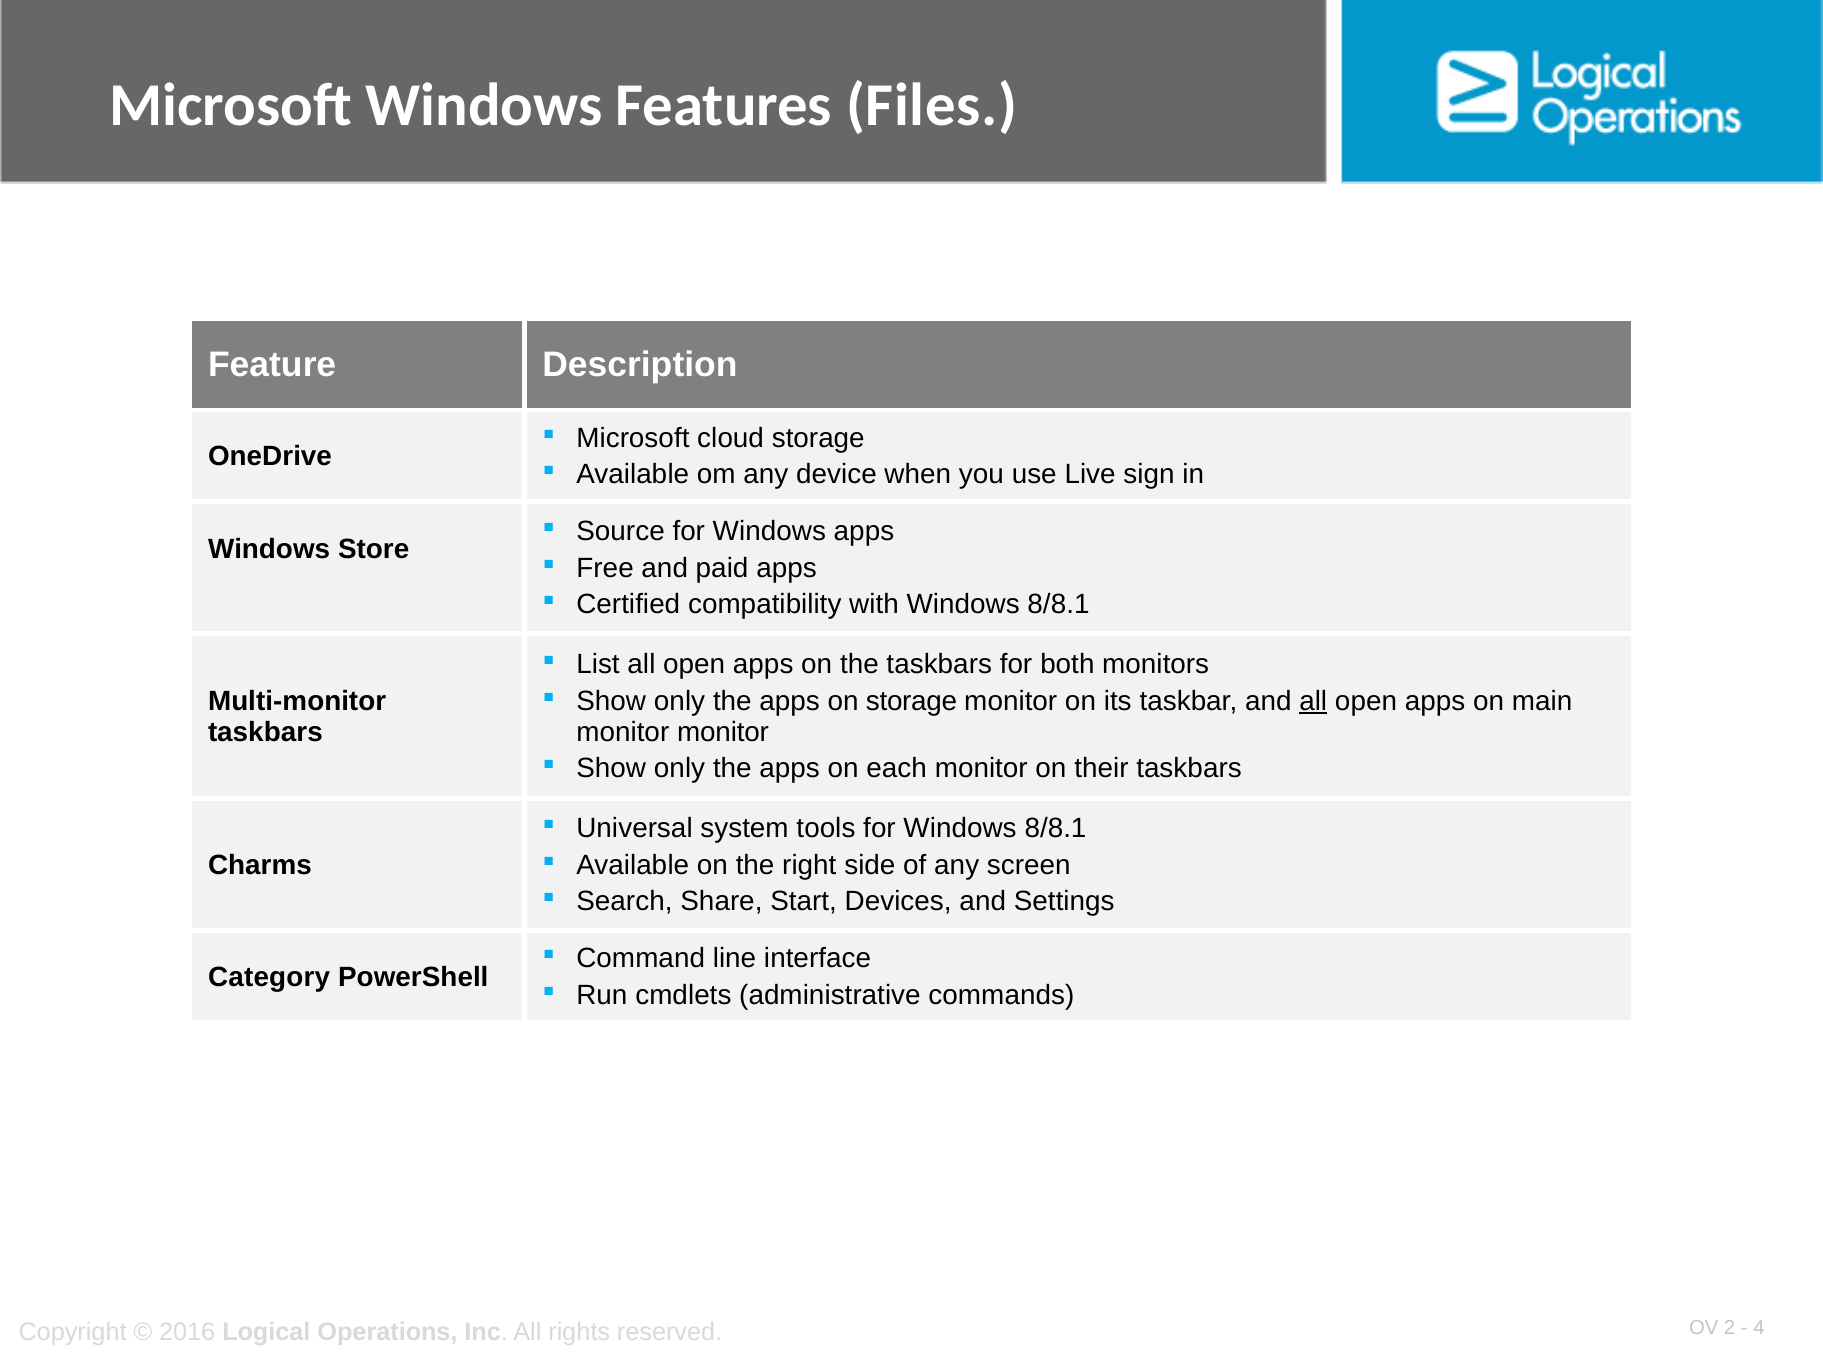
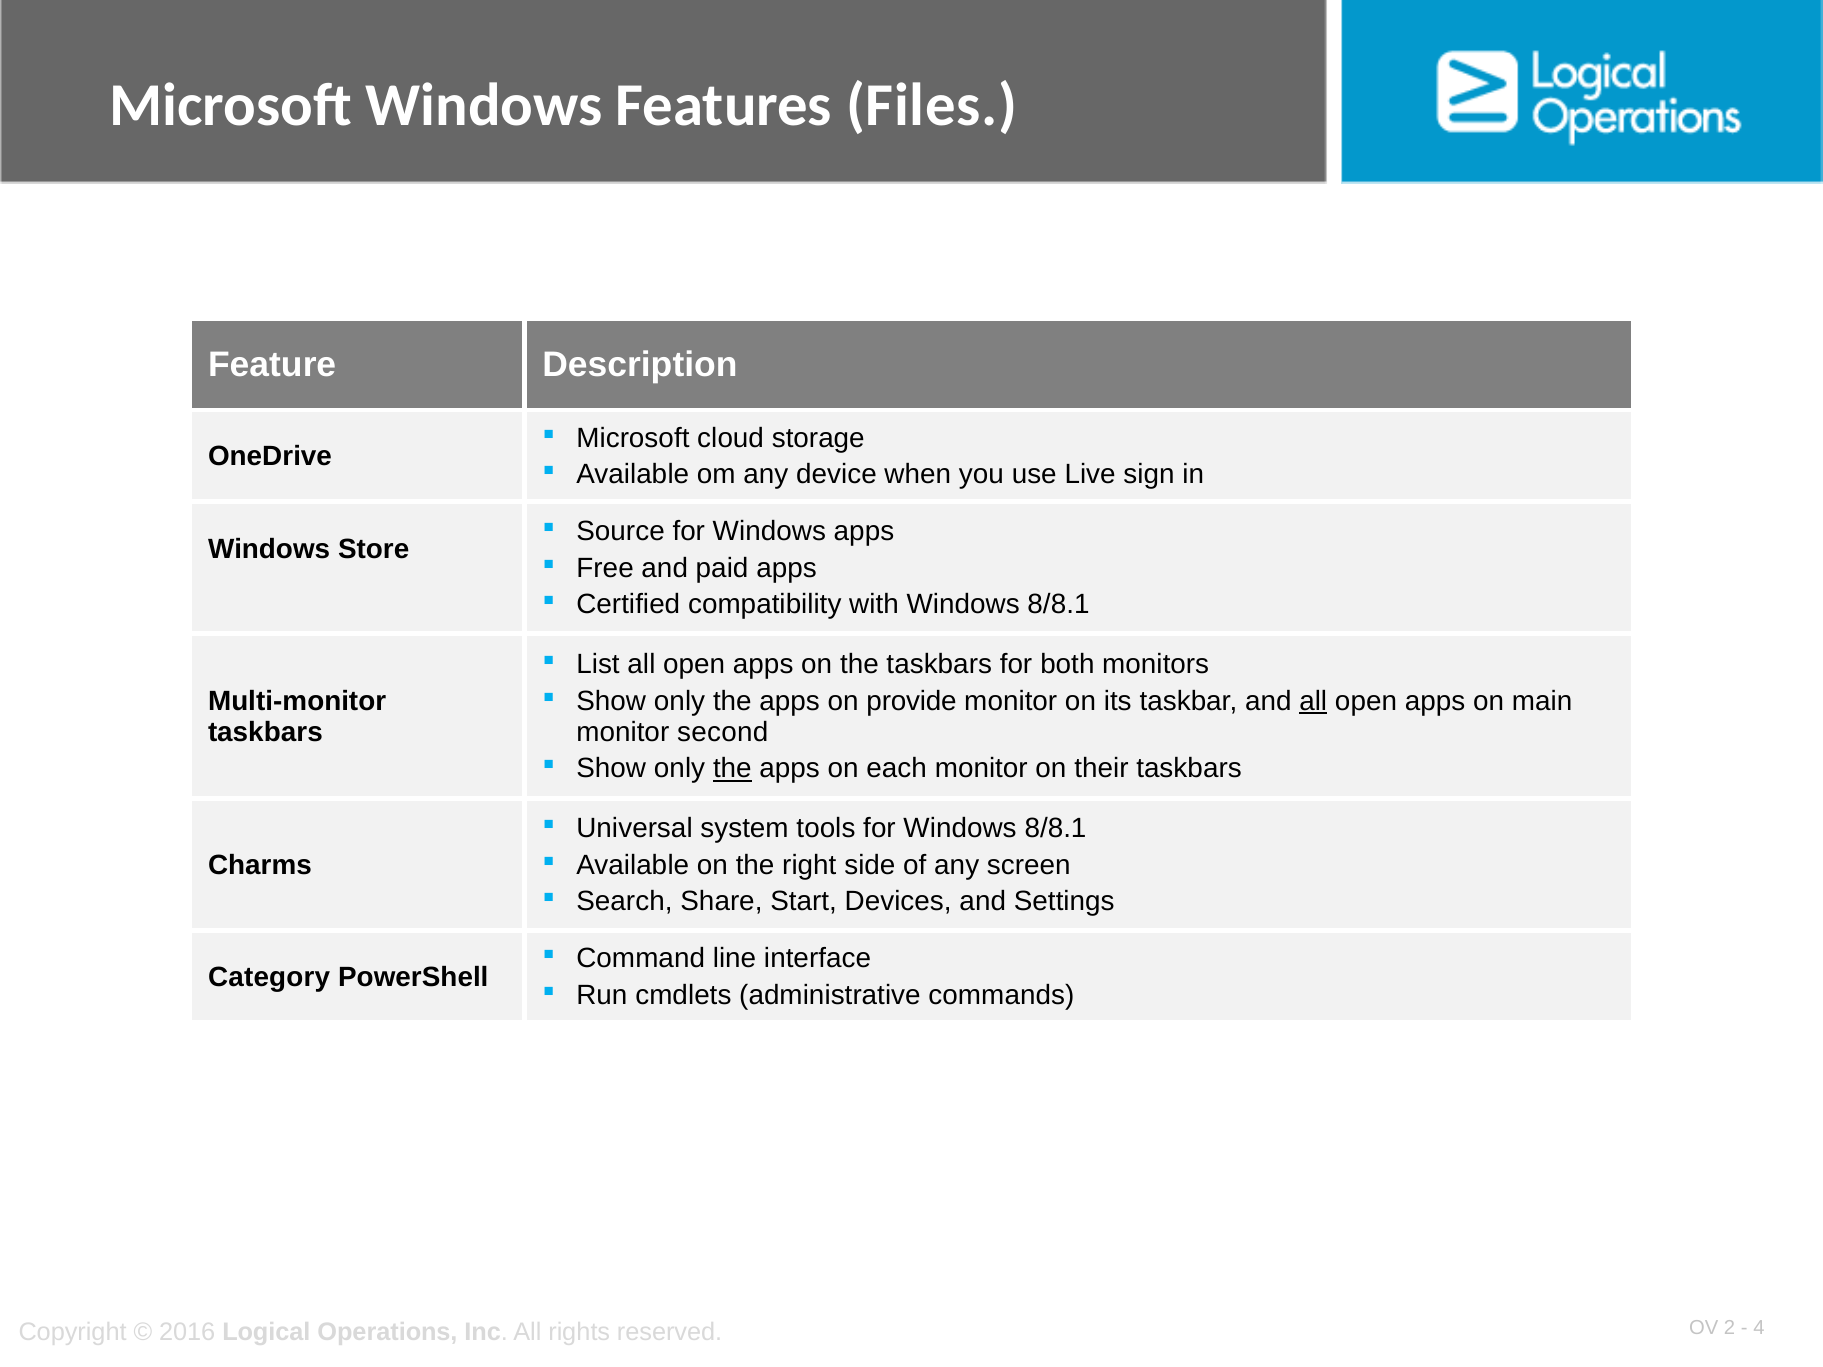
on storage: storage -> provide
monitor monitor: monitor -> second
the at (732, 769) underline: none -> present
